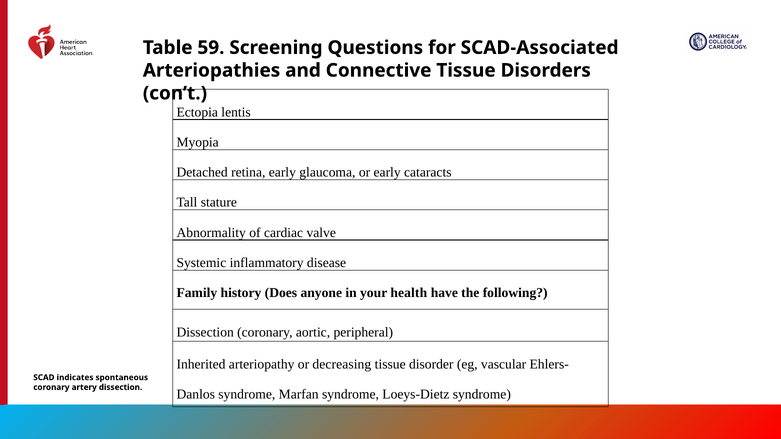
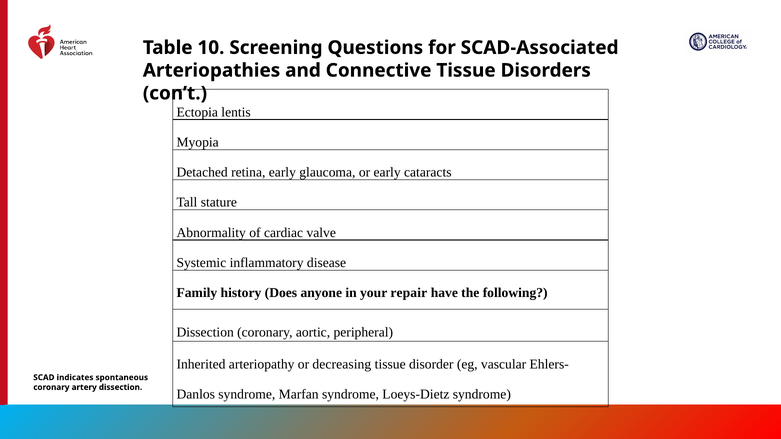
59: 59 -> 10
health: health -> repair
